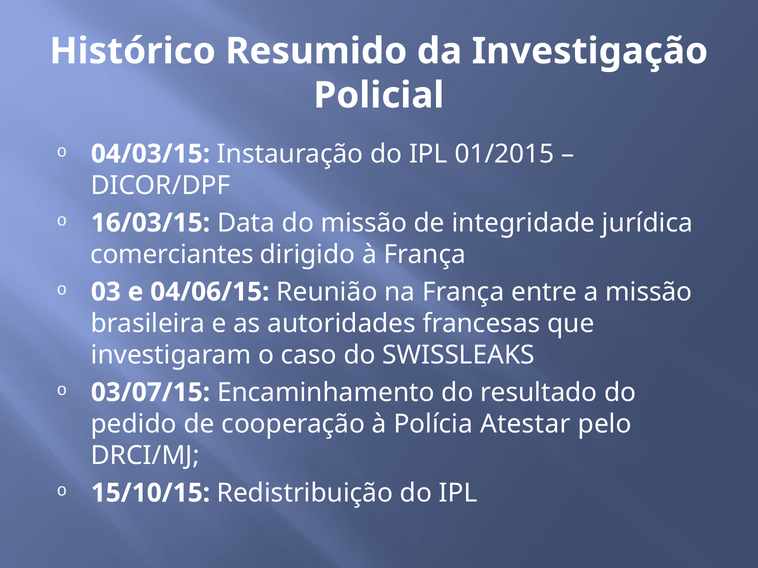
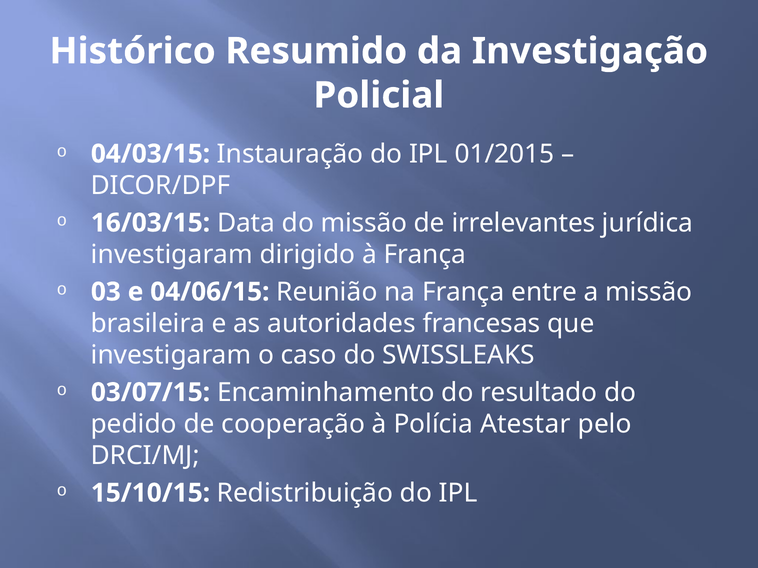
integridade: integridade -> irrelevantes
comerciantes at (172, 255): comerciantes -> investigaram
